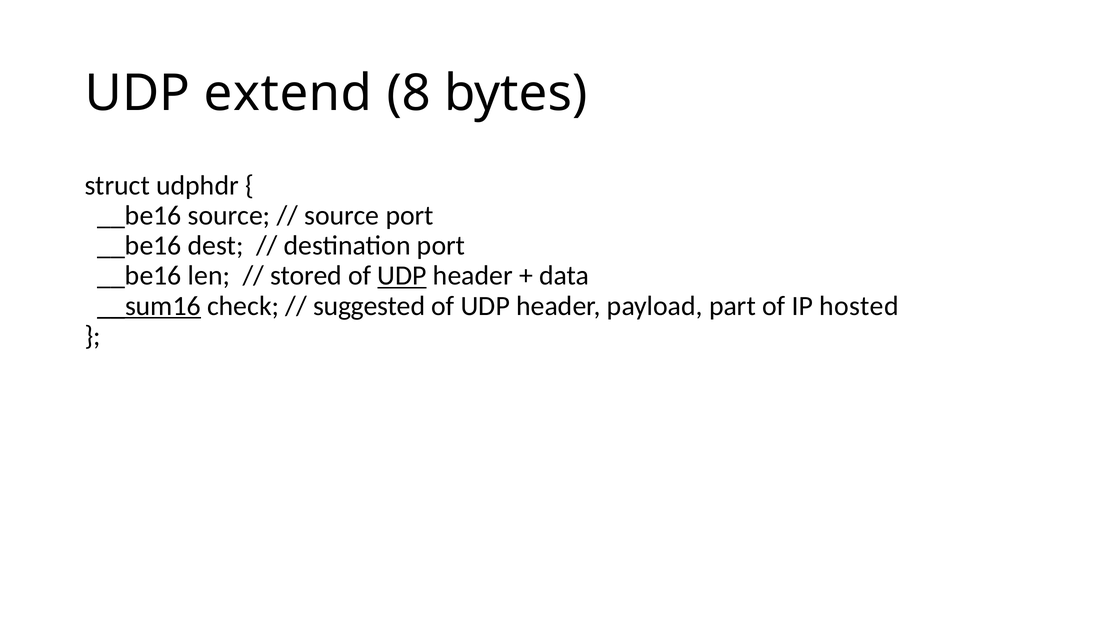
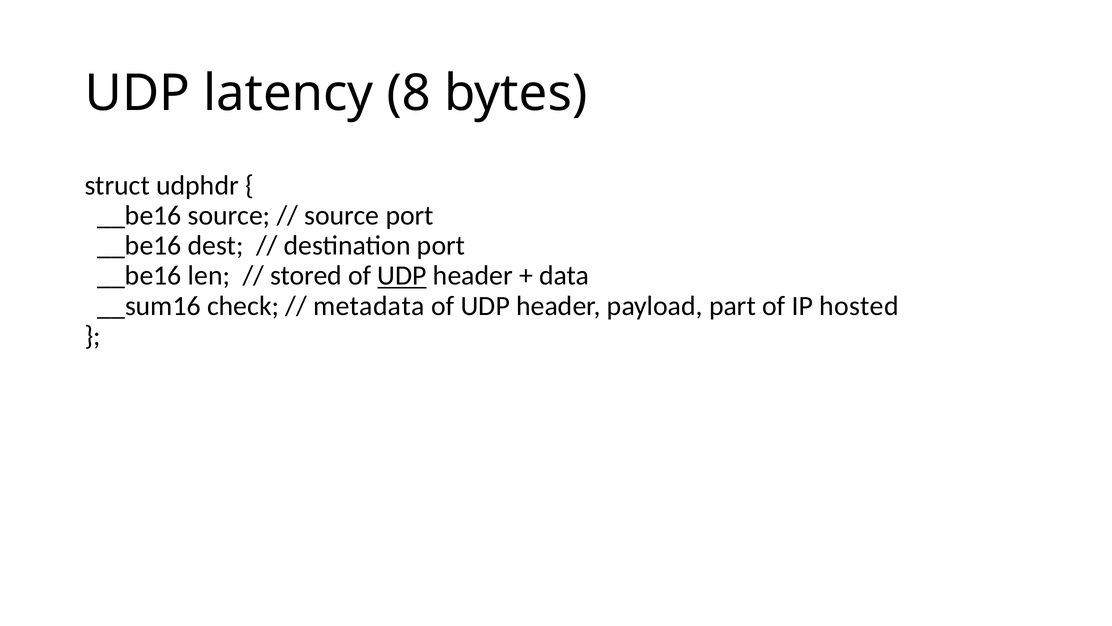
extend: extend -> latency
__sum16 underline: present -> none
suggested: suggested -> metadata
